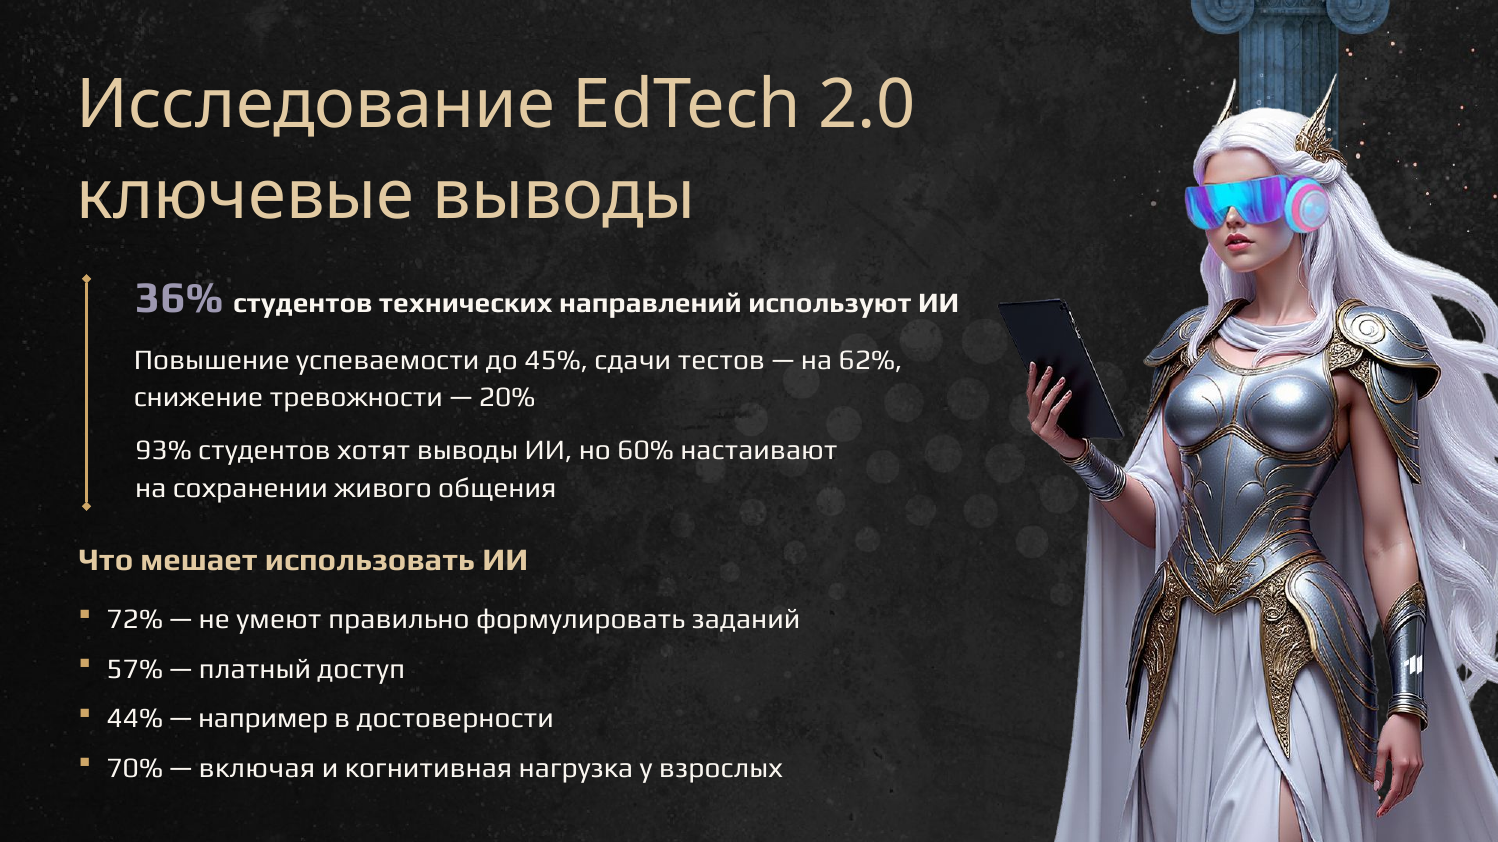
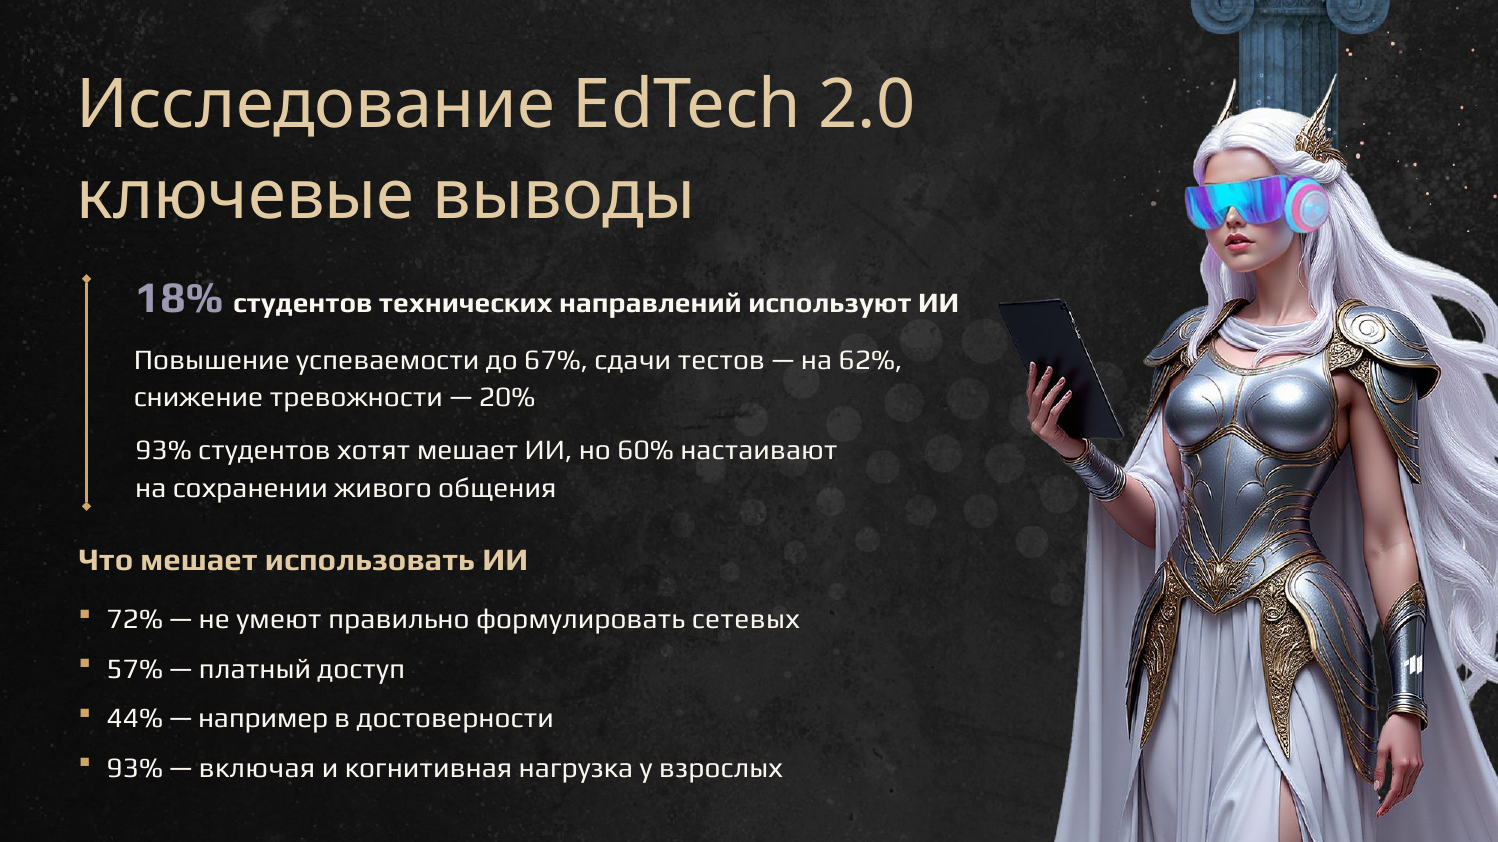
36%: 36% -> 18%
45%: 45% -> 67%
хотят выводы: выводы -> мешает
заданий: заданий -> сетевых
70% at (135, 769): 70% -> 93%
